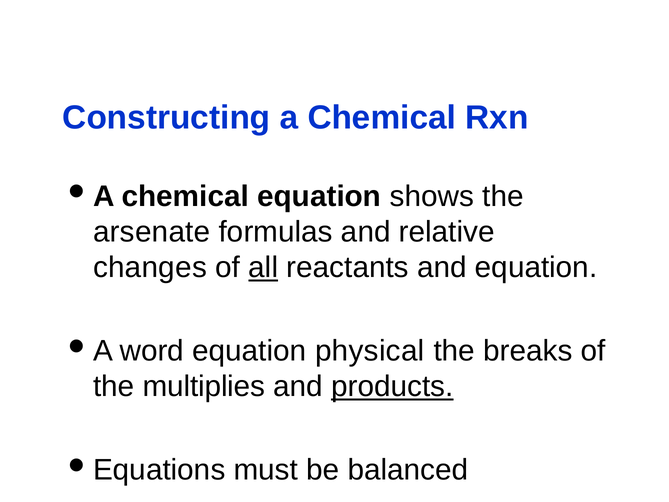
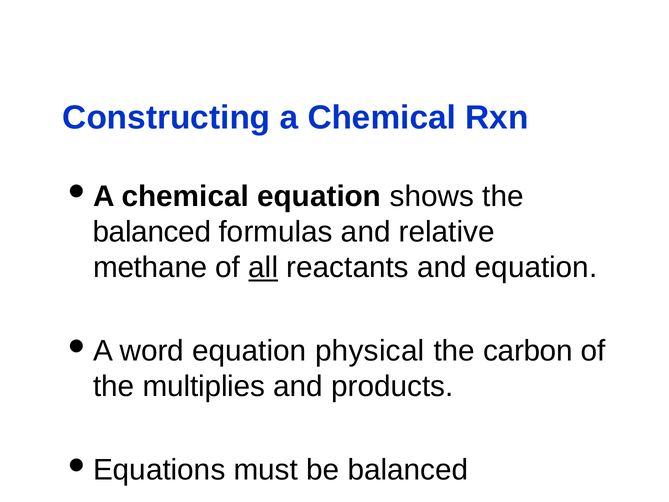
arsenate at (152, 232): arsenate -> balanced
changes: changes -> methane
breaks: breaks -> carbon
products underline: present -> none
